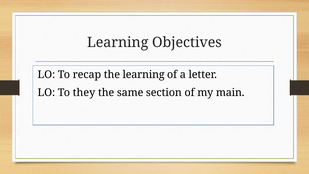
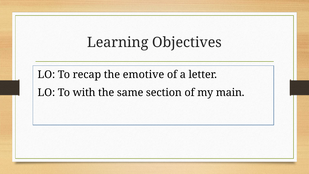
the learning: learning -> emotive
they: they -> with
